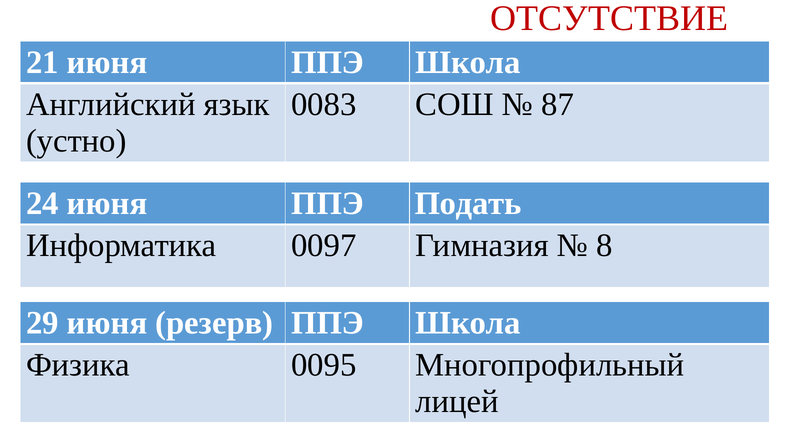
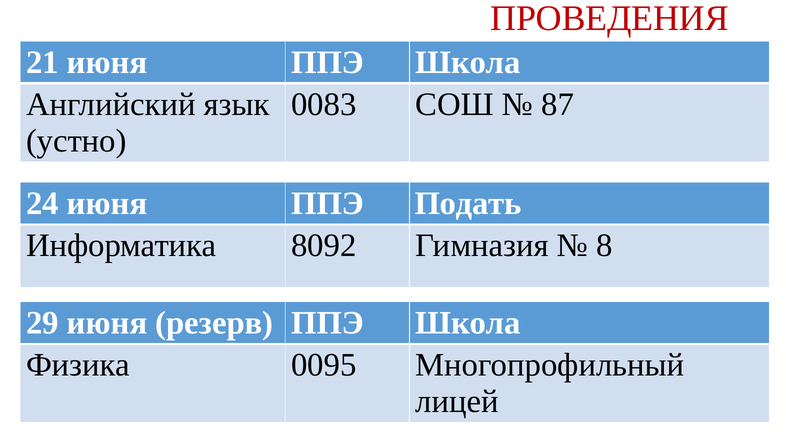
ОТСУТСТВИЕ: ОТСУТСТВИЕ -> ПРОВЕДЕНИЯ
0097: 0097 -> 8092
